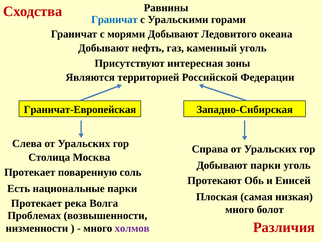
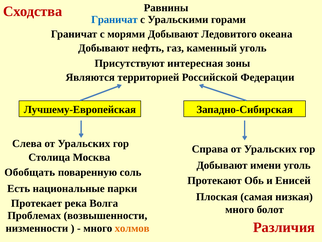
Граничат-Европейская: Граничат-Европейская -> Лучшему-Европейская
Добывают парки: парки -> имени
Протекает at (30, 172): Протекает -> Обобщать
холмов colour: purple -> orange
